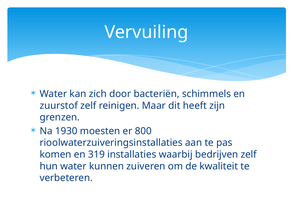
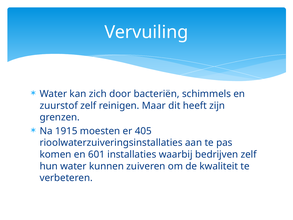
1930: 1930 -> 1915
800: 800 -> 405
319: 319 -> 601
